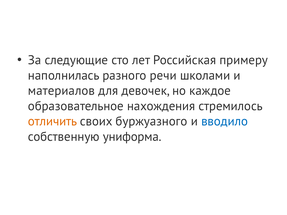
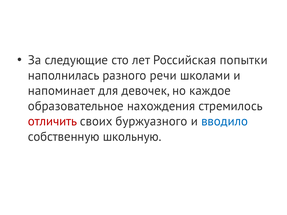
примеру: примеру -> попытки
материалов: материалов -> напоминает
отличить colour: orange -> red
униформа: униформа -> школьную
